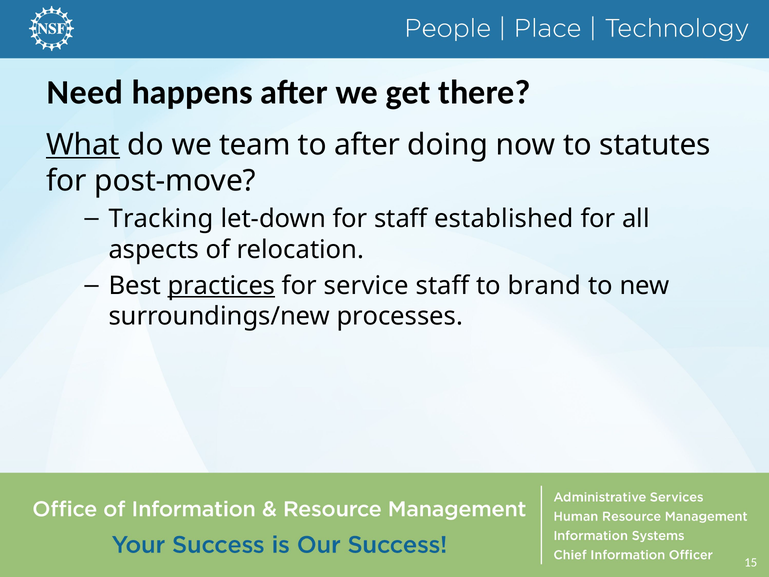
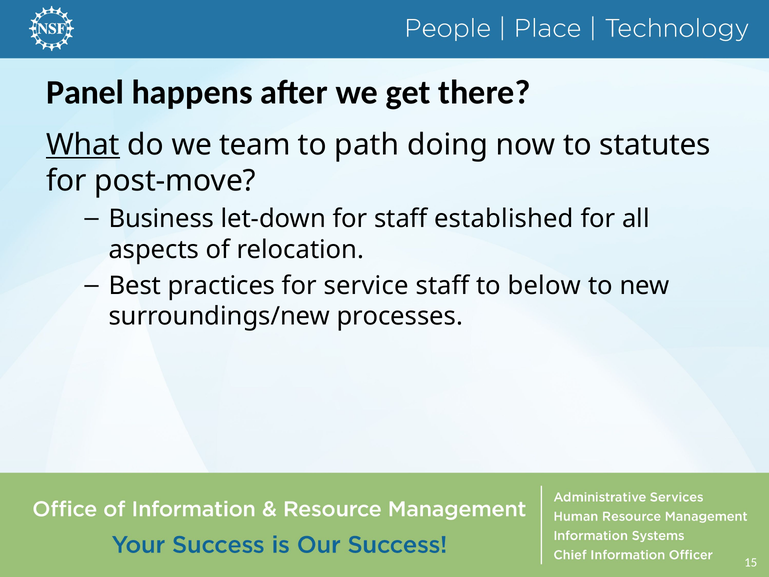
Need: Need -> Panel
to after: after -> path
Tracking: Tracking -> Business
practices underline: present -> none
brand: brand -> below
